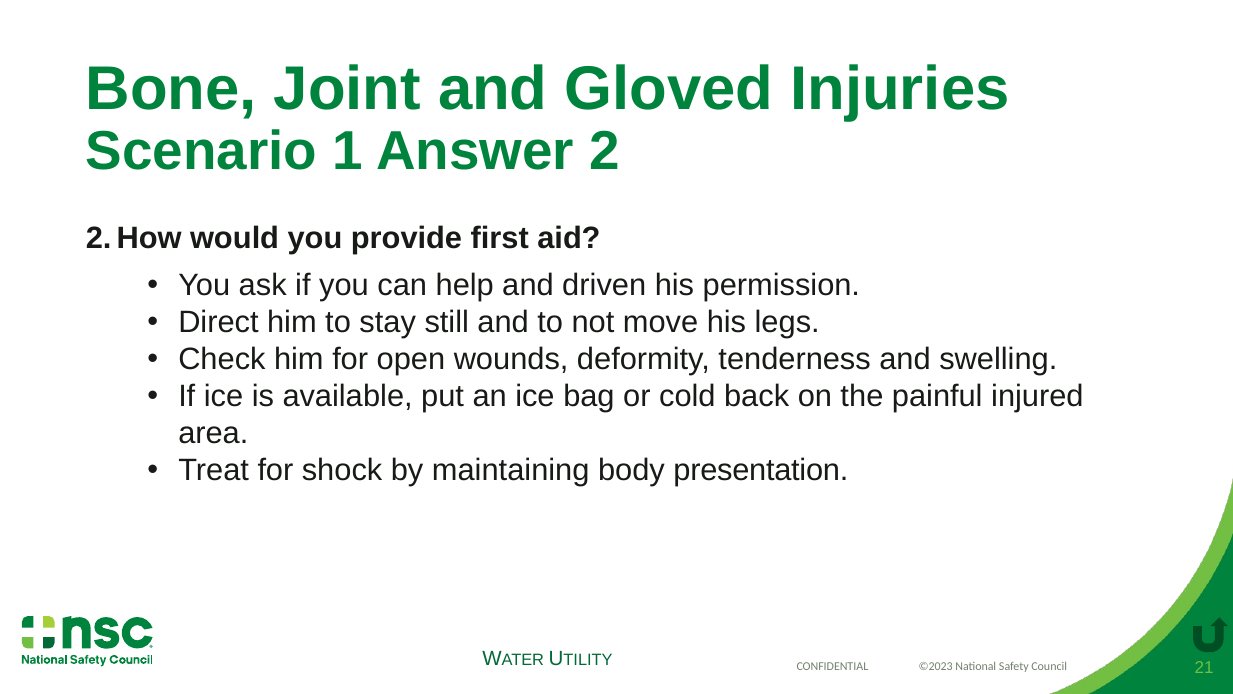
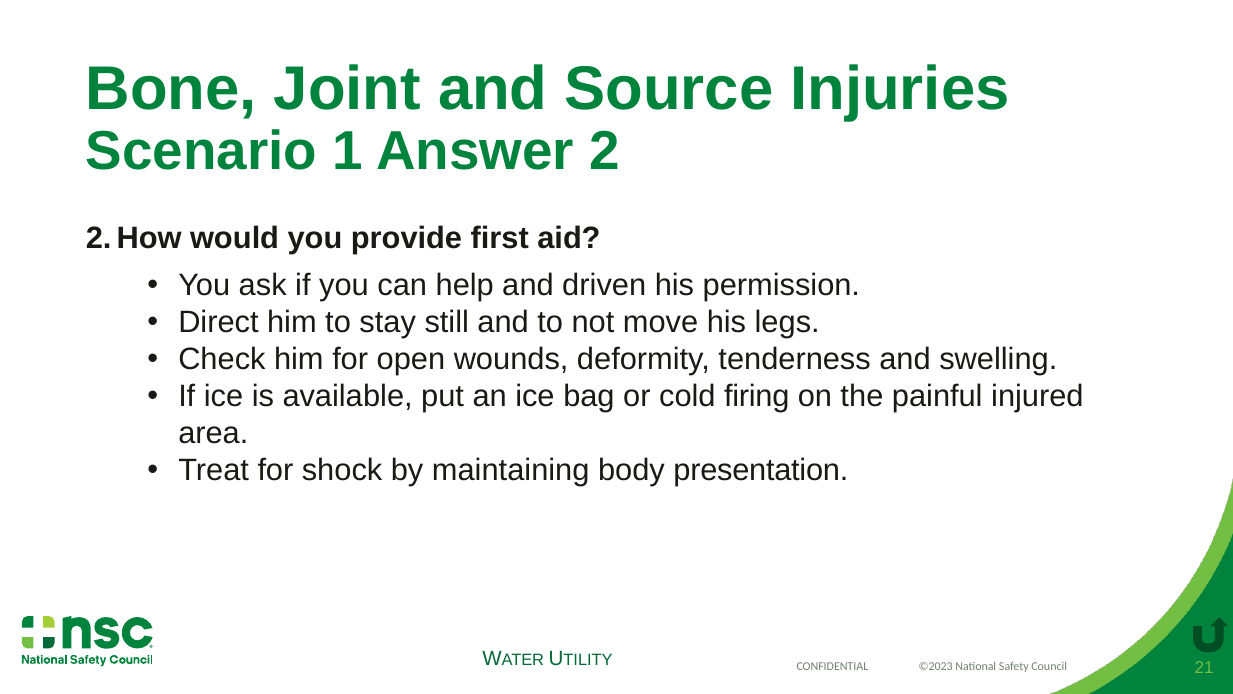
Gloved: Gloved -> Source
back: back -> firing
